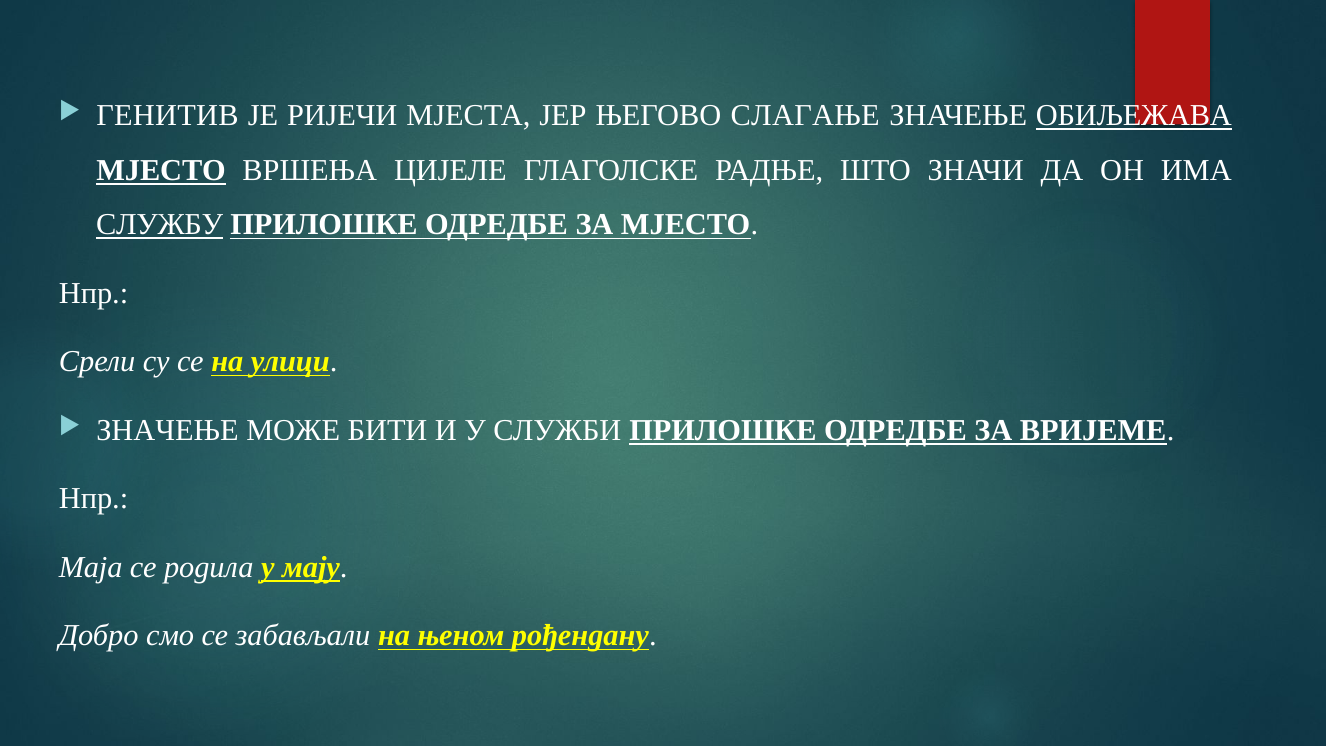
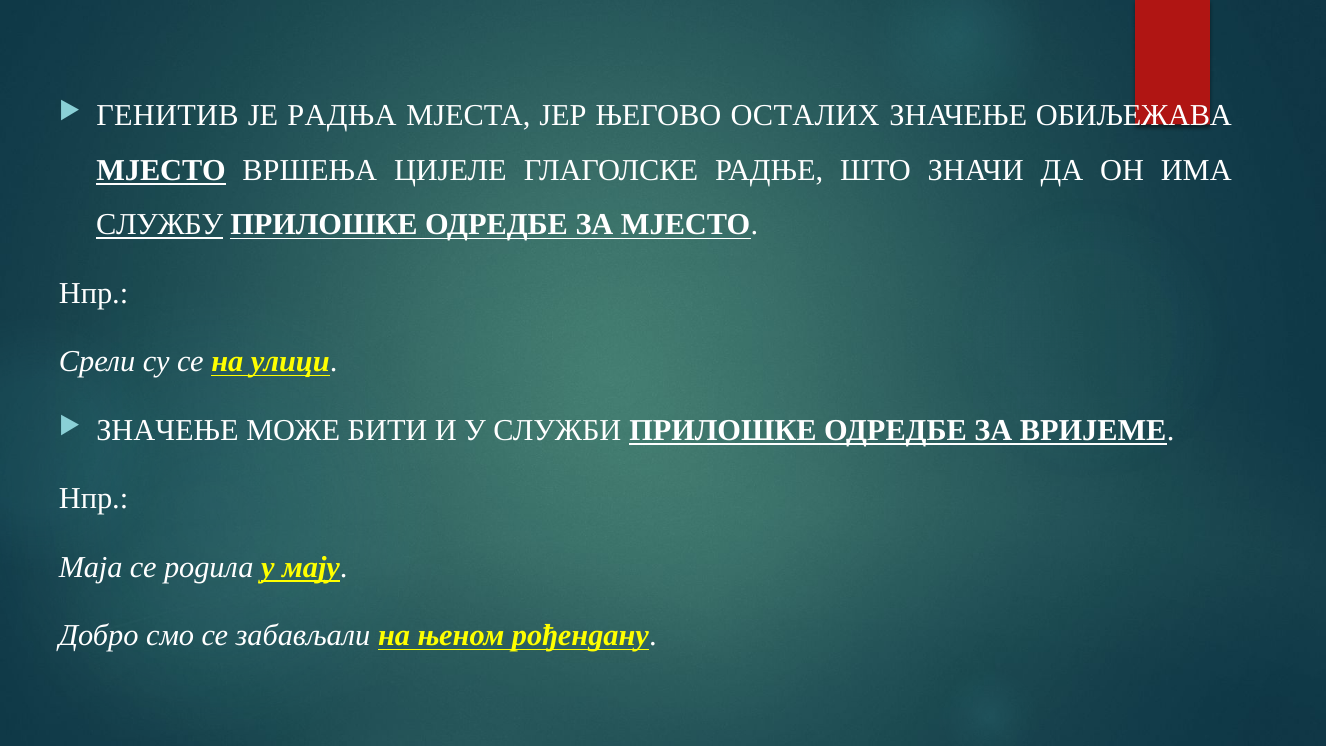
РИЈЕЧИ: РИЈЕЧИ -> РАДЊА
СЛАГАЊЕ: СЛАГАЊЕ -> ОСТАЛИХ
ОБИЉЕЖАВА underline: present -> none
